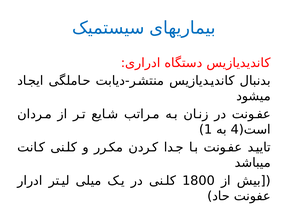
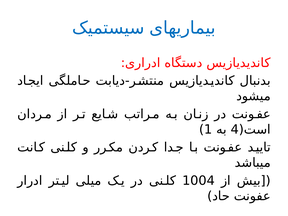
1800: 1800 -> 1004
